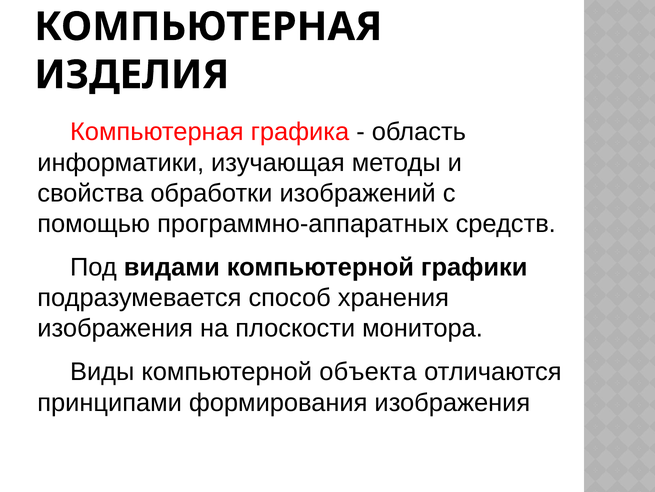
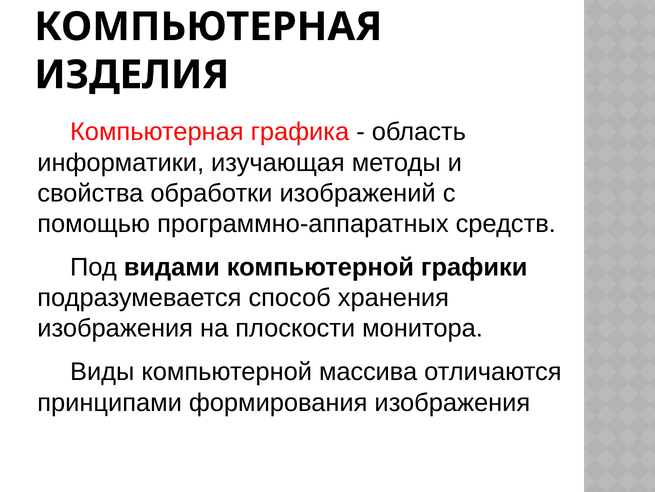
объекта: объекта -> массива
